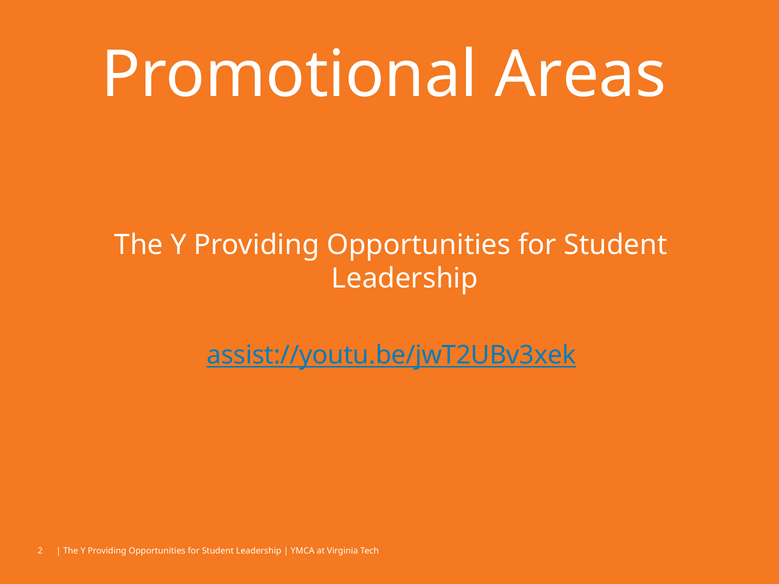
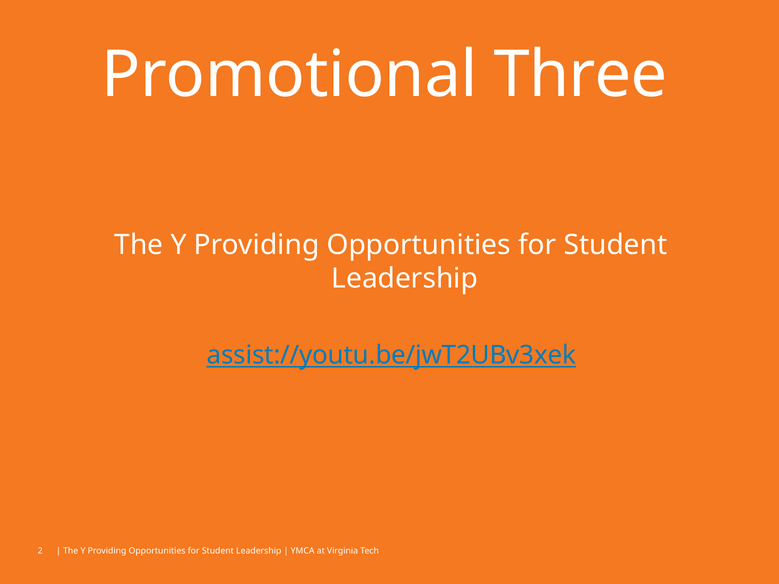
Areas: Areas -> Three
